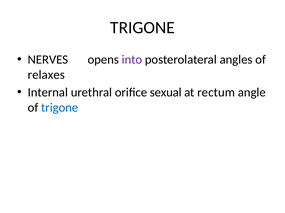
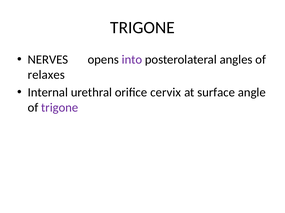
sexual: sexual -> cervix
rectum: rectum -> surface
trigone at (60, 108) colour: blue -> purple
